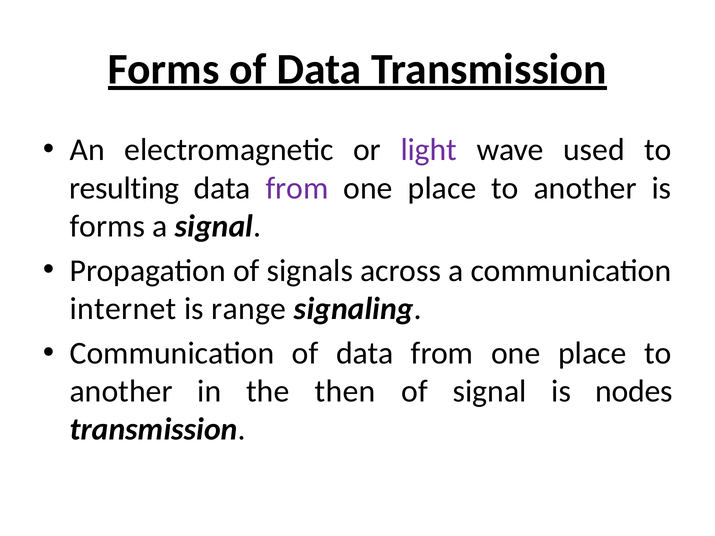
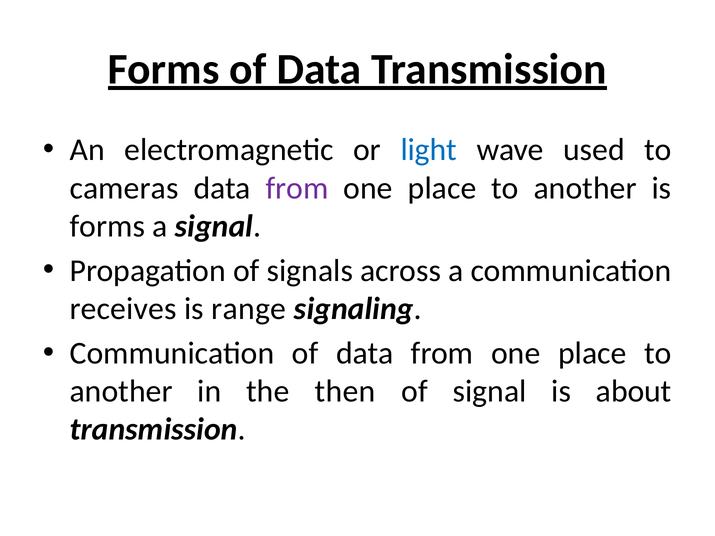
light colour: purple -> blue
resulting: resulting -> cameras
internet: internet -> receives
nodes: nodes -> about
